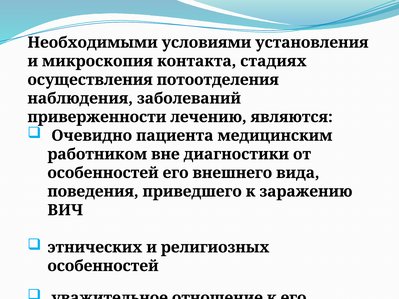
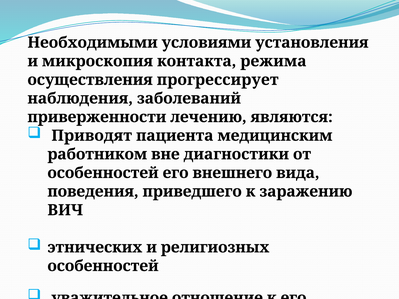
стадиях: стадиях -> режима
потоотделения: потоотделения -> прогрессирует
Очевидно: Очевидно -> Приводят
